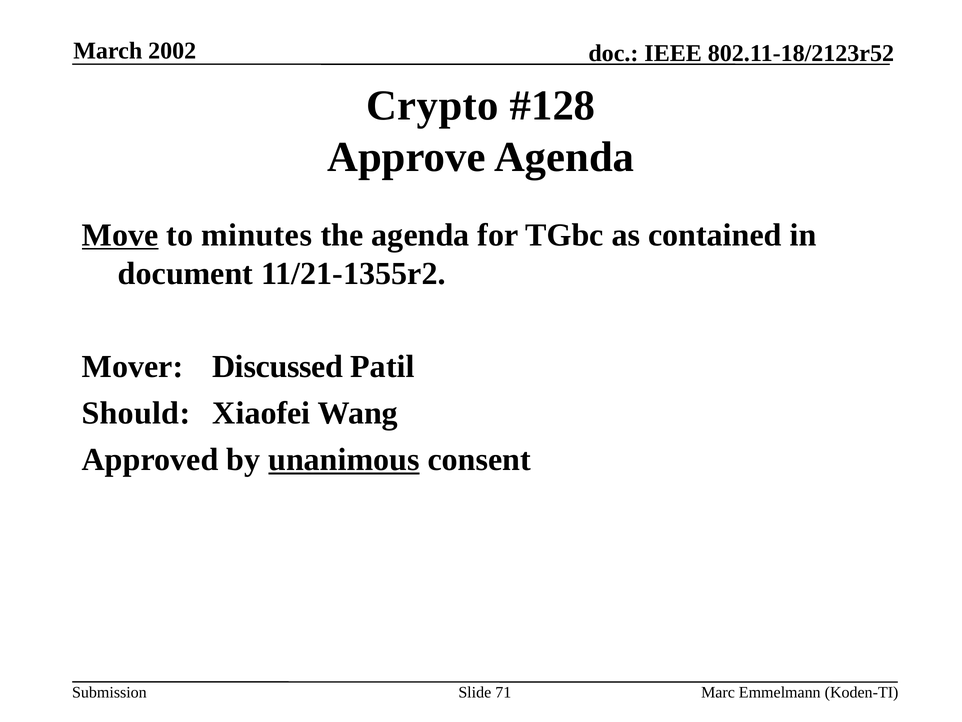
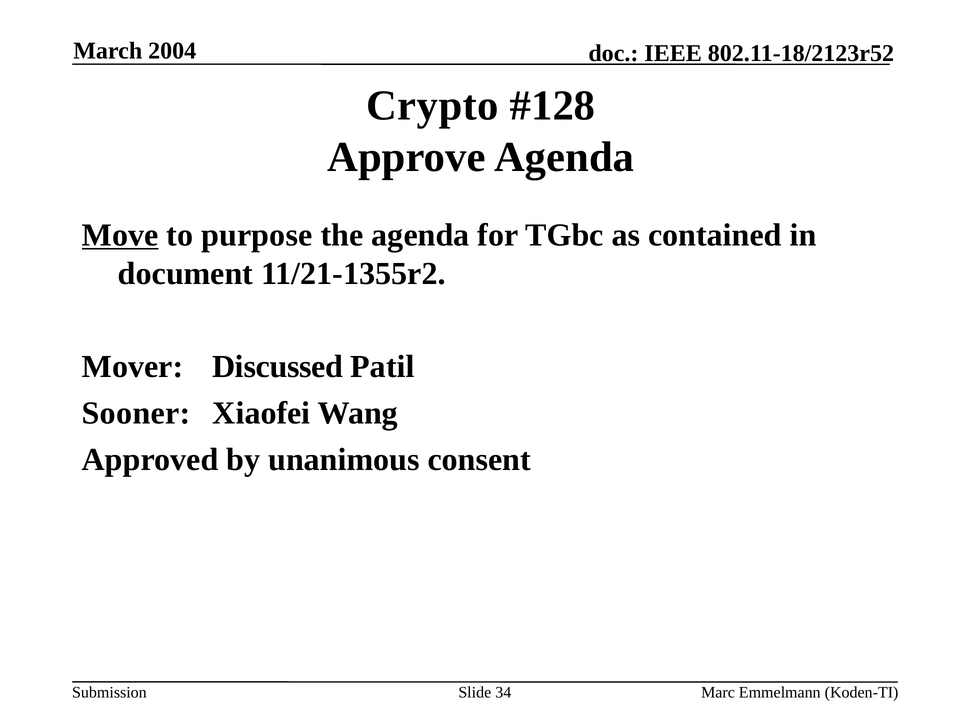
2002: 2002 -> 2004
minutes: minutes -> purpose
Should: Should -> Sooner
unanimous underline: present -> none
71: 71 -> 34
